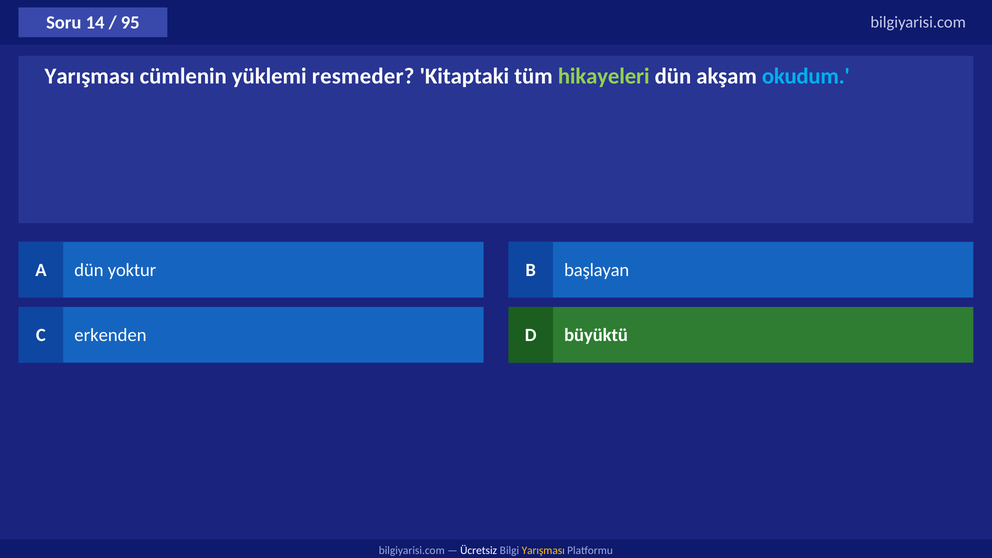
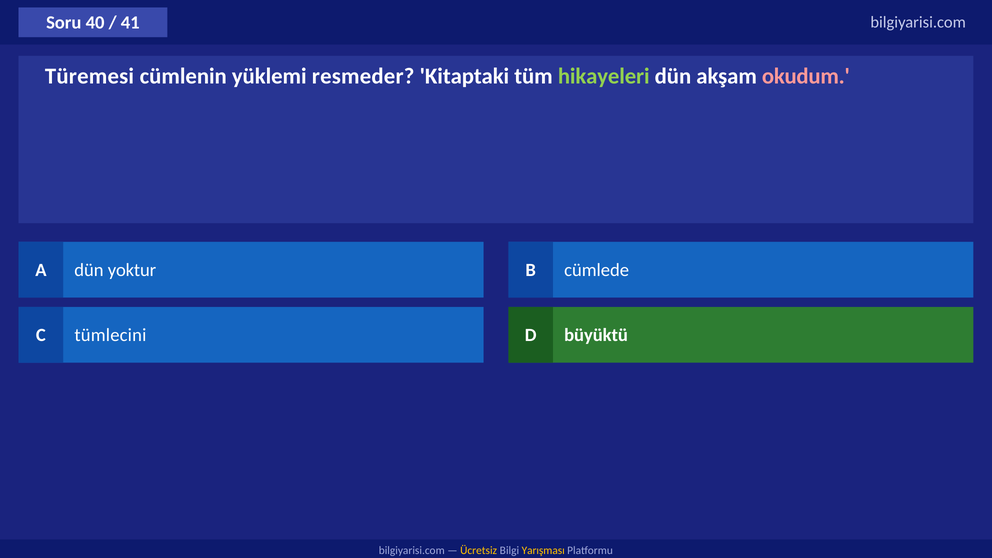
14: 14 -> 40
95: 95 -> 41
Yarışması at (90, 76): Yarışması -> Türemesi
okudum colour: light blue -> pink
başlayan: başlayan -> cümlede
erkenden: erkenden -> tümlecini
Ücretsiz colour: white -> yellow
